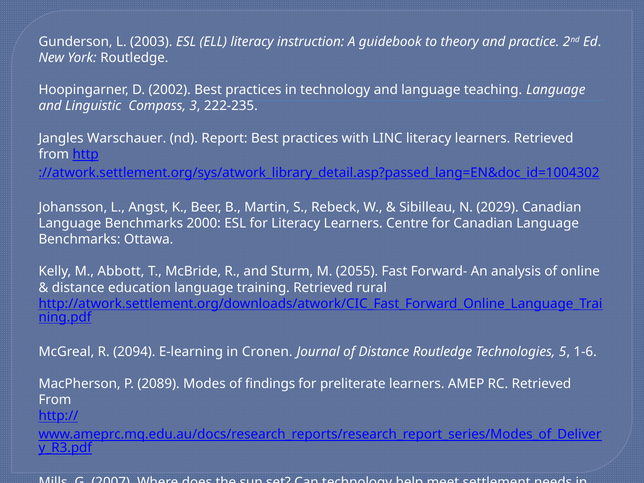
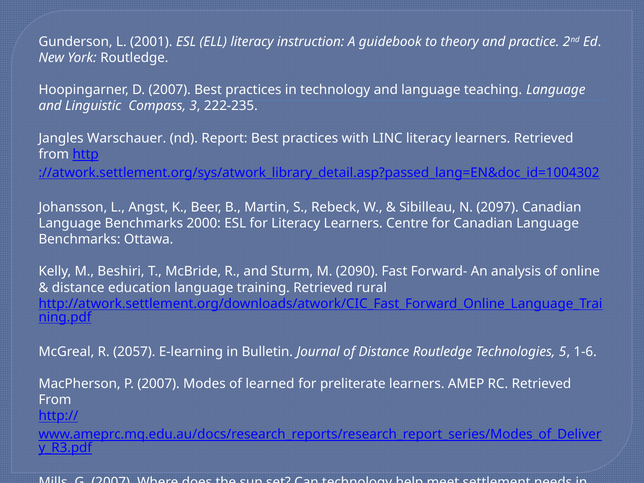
2003: 2003 -> 2001
D 2002: 2002 -> 2007
2029: 2029 -> 2097
Abbott: Abbott -> Beshiri
2055: 2055 -> 2090
2094: 2094 -> 2057
Cronen: Cronen -> Bulletin
P 2089: 2089 -> 2007
findings: findings -> learned
